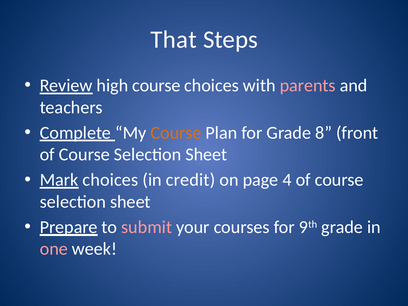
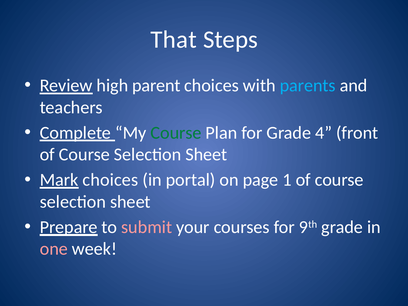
high course: course -> parent
parents colour: pink -> light blue
Course at (176, 133) colour: orange -> green
8: 8 -> 4
credit: credit -> portal
4: 4 -> 1
